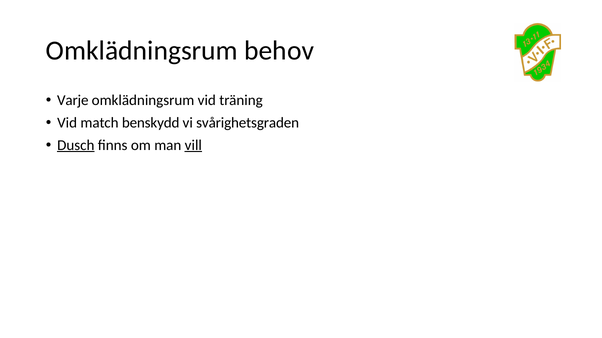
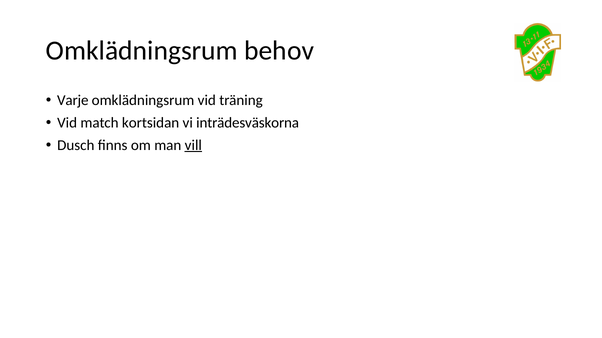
benskydd: benskydd -> kortsidan
svårighetsgraden: svårighetsgraden -> inträdesväskorna
Dusch underline: present -> none
